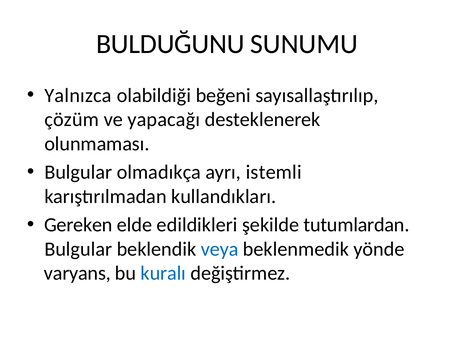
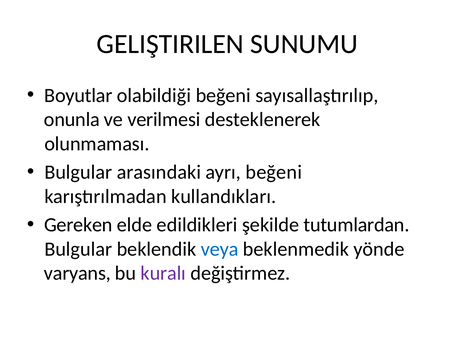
BULDUĞUNU: BULDUĞUNU -> GELIŞTIRILEN
Yalnızca: Yalnızca -> Boyutlar
çözüm: çözüm -> onunla
yapacağı: yapacağı -> verilmesi
olmadıkça: olmadıkça -> arasındaki
ayrı istemli: istemli -> beğeni
kuralı colour: blue -> purple
